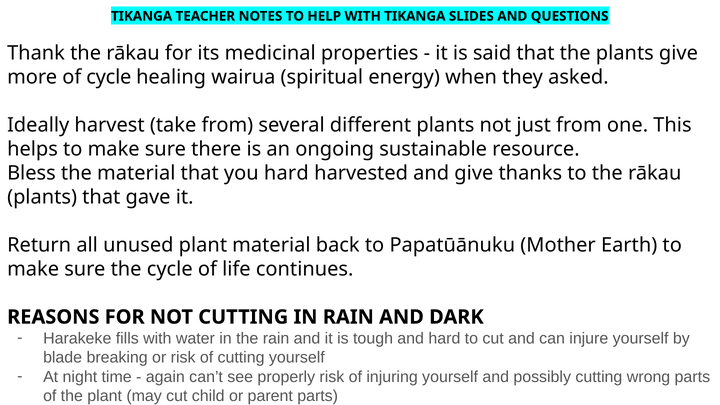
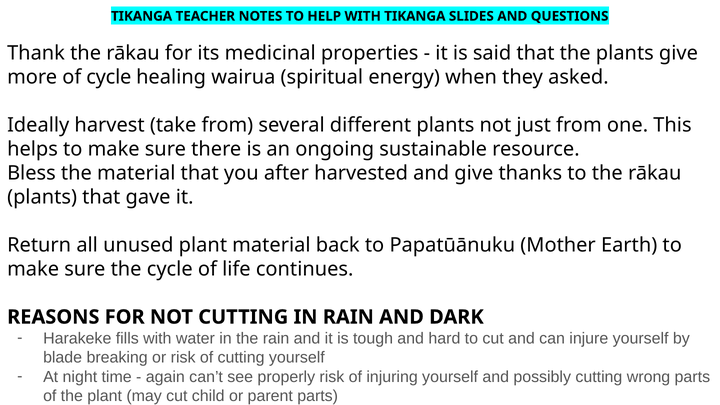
you hard: hard -> after
